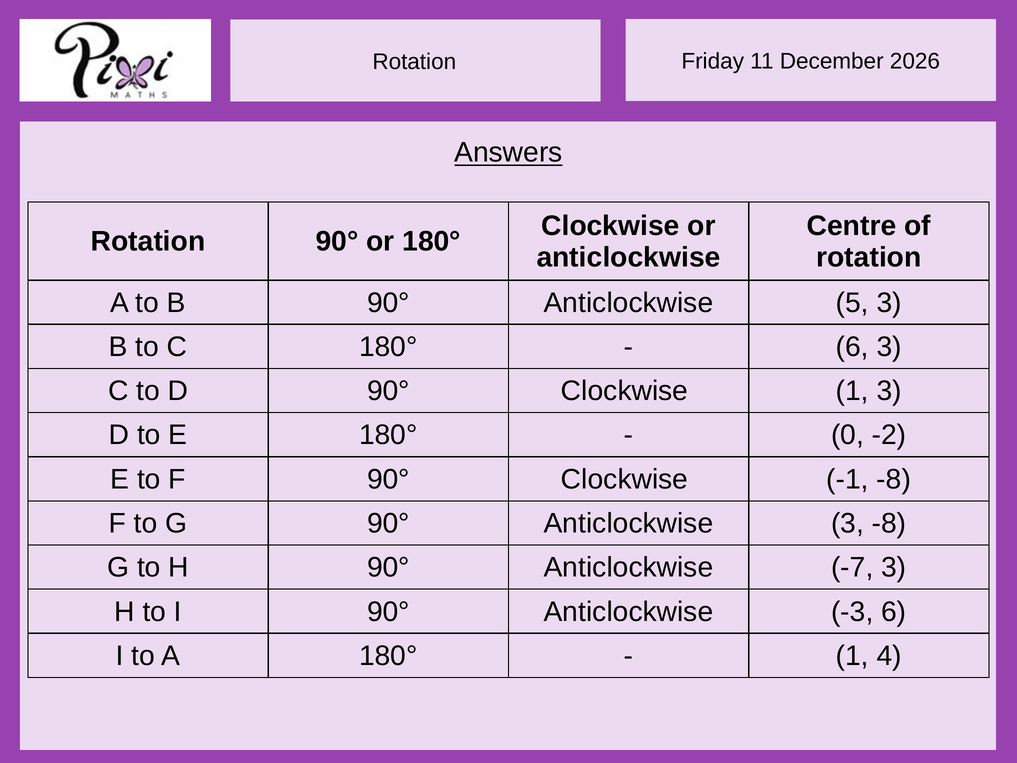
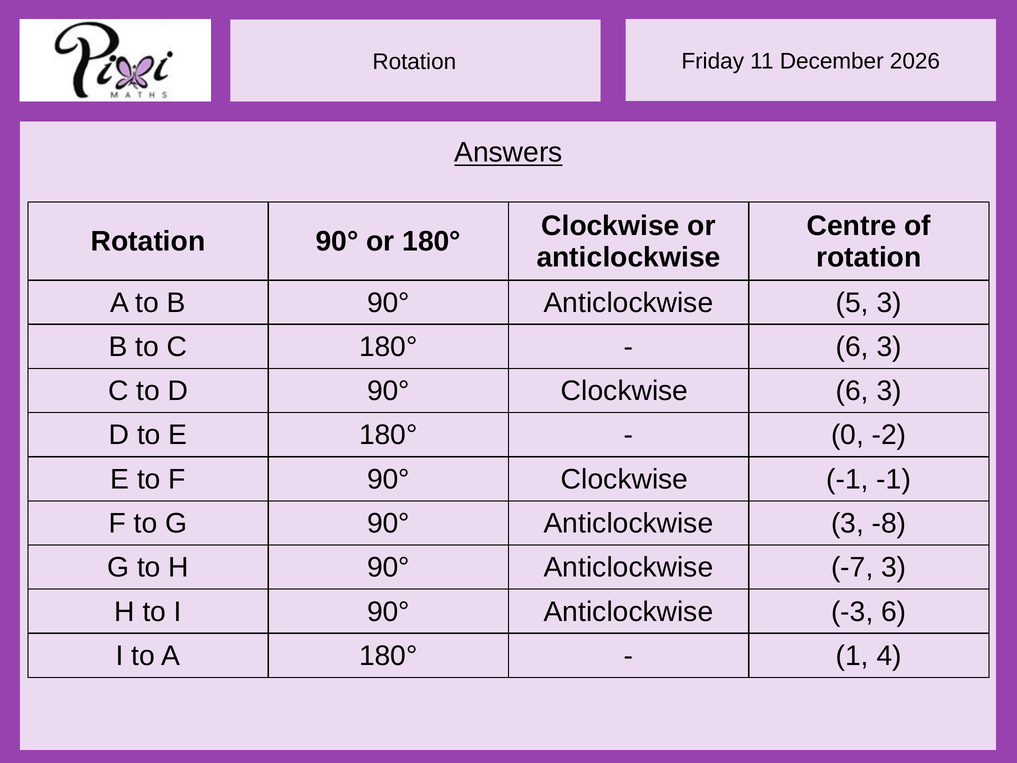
Clockwise 1: 1 -> 6
-1 -8: -8 -> -1
